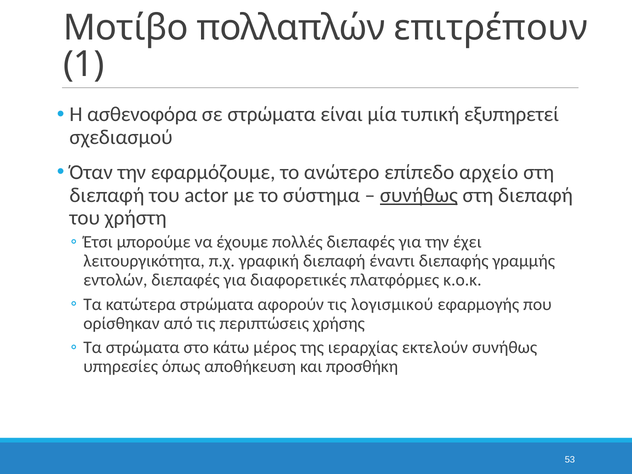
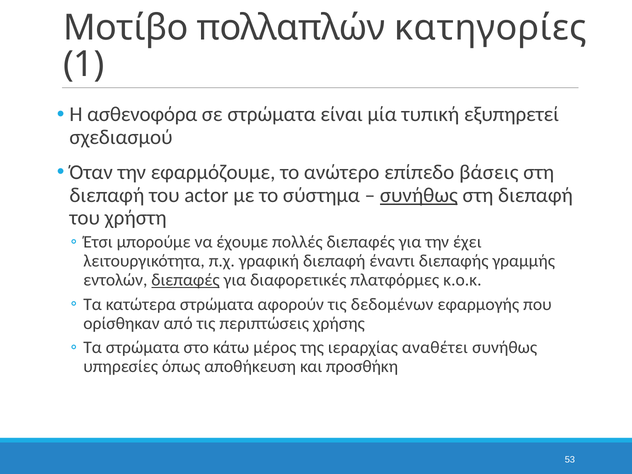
επιτρέπουν: επιτρέπουν -> κατηγορίες
αρχείο: αρχείο -> βάσεις
διεπαφές at (185, 280) underline: none -> present
λογισμικού: λογισμικού -> δεδομένων
εκτελούν: εκτελούν -> αναθέτει
